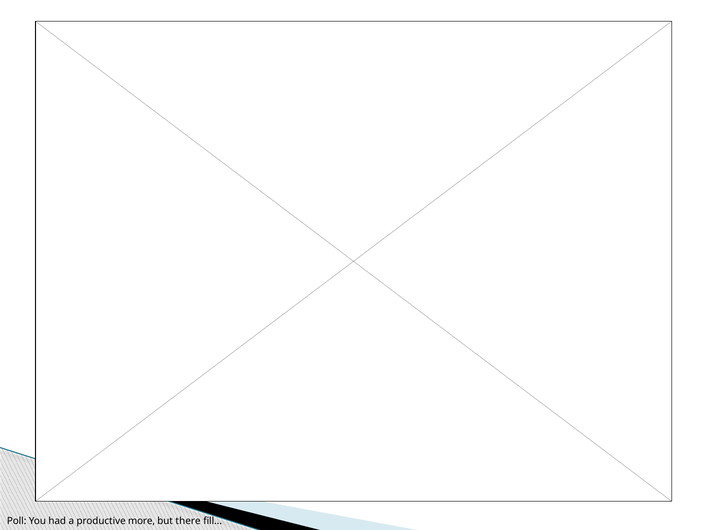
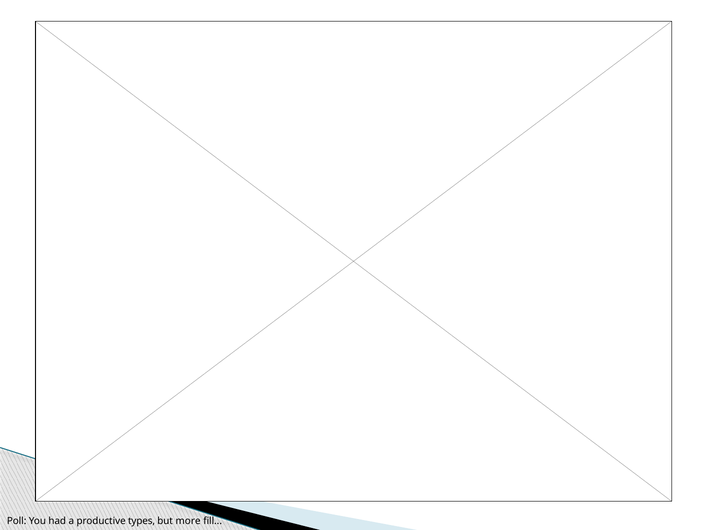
more: more -> types
there: there -> more
